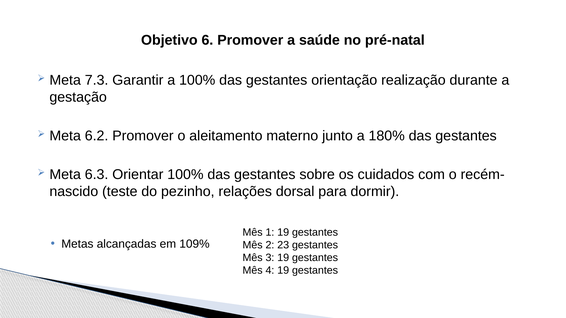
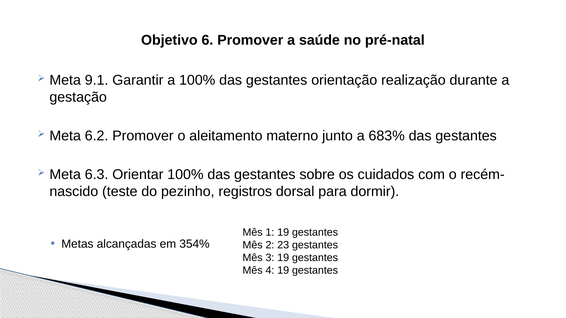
7.3: 7.3 -> 9.1
180%: 180% -> 683%
relações: relações -> registros
109%: 109% -> 354%
